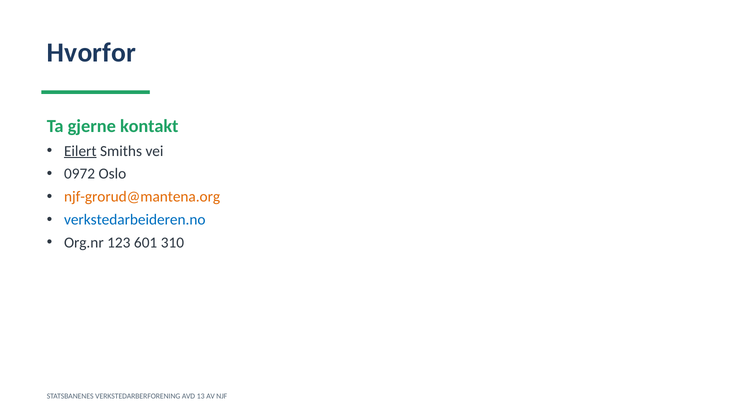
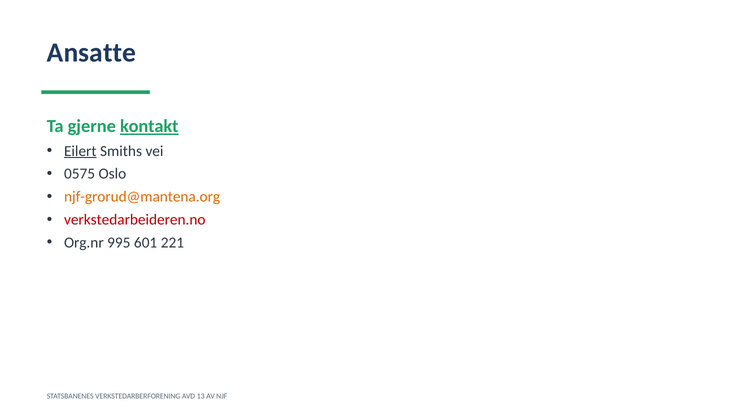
Hvorfor: Hvorfor -> Ansatte
kontakt underline: none -> present
0972: 0972 -> 0575
verkstedarbeideren.no colour: blue -> red
123: 123 -> 995
310: 310 -> 221
